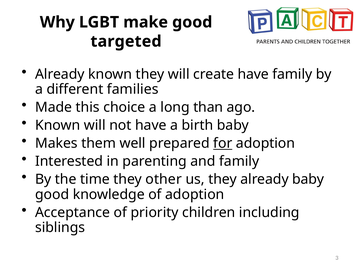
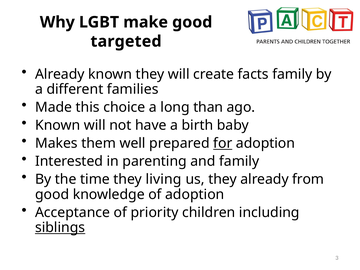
create have: have -> facts
other: other -> living
already baby: baby -> from
siblings underline: none -> present
